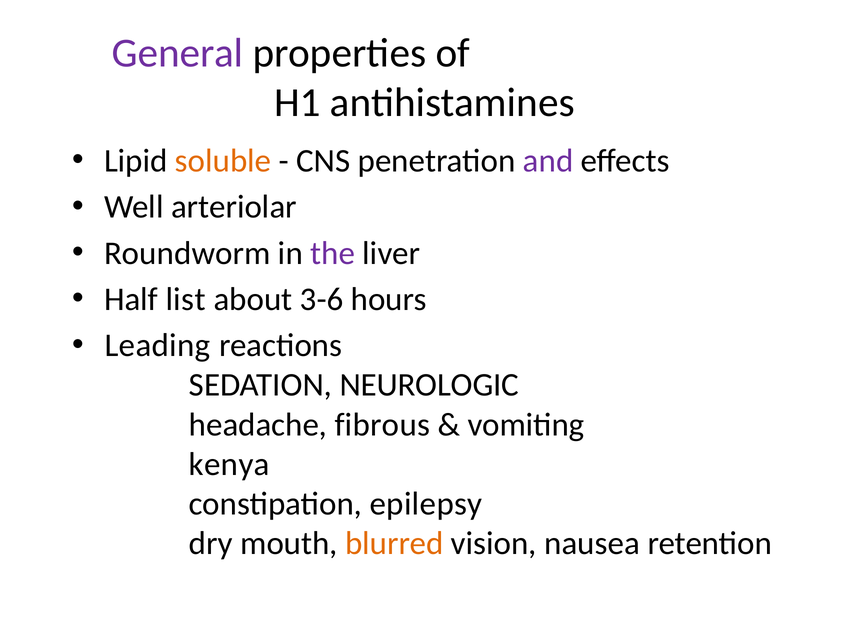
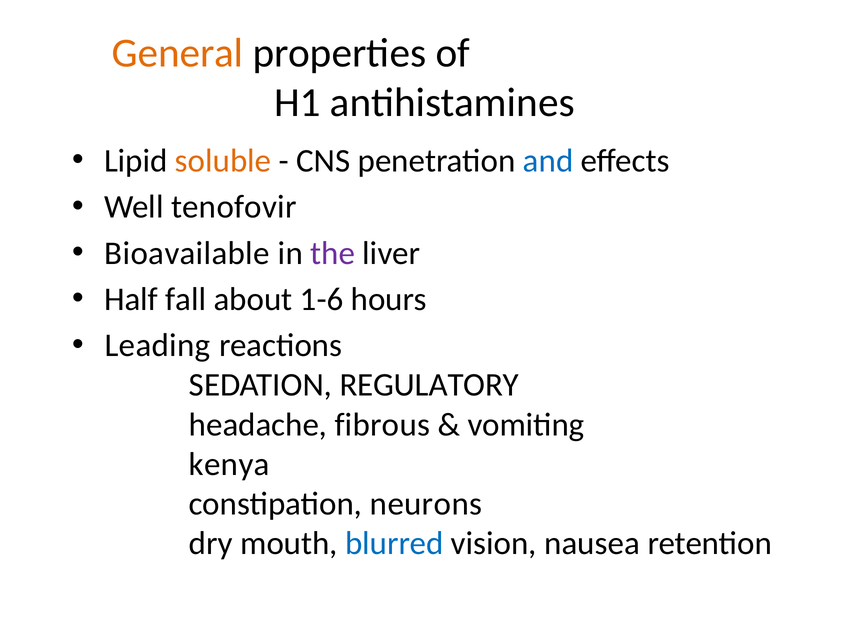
General colour: purple -> orange
and colour: purple -> blue
arteriolar: arteriolar -> tenofovir
Roundworm: Roundworm -> Bioavailable
list: list -> fall
3-6: 3-6 -> 1-6
NEUROLOGIC: NEUROLOGIC -> REGULATORY
epilepsy: epilepsy -> neurons
blurred colour: orange -> blue
